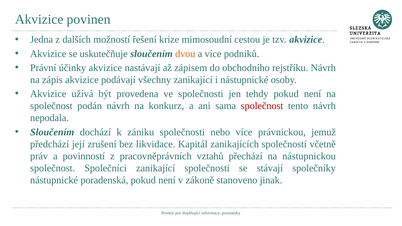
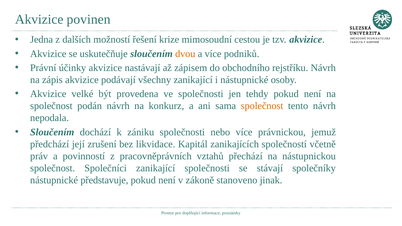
užívá: užívá -> velké
společnost at (262, 106) colour: red -> orange
poradenská: poradenská -> představuje
